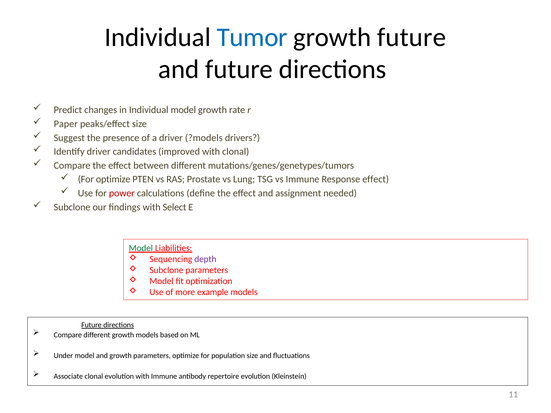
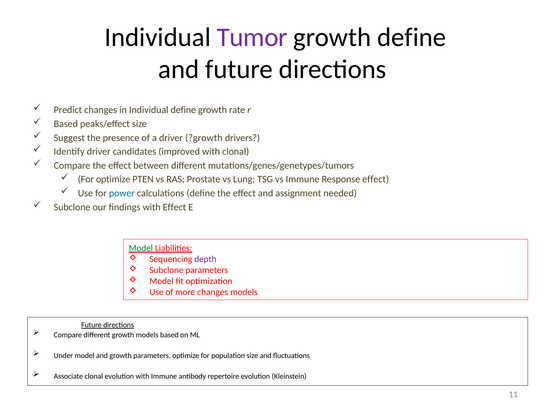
Tumor colour: blue -> purple
growth future: future -> define
Individual model: model -> define
Paper at (66, 124): Paper -> Based
?models: ?models -> ?growth
power colour: red -> blue
with Select: Select -> Effect
more example: example -> changes
